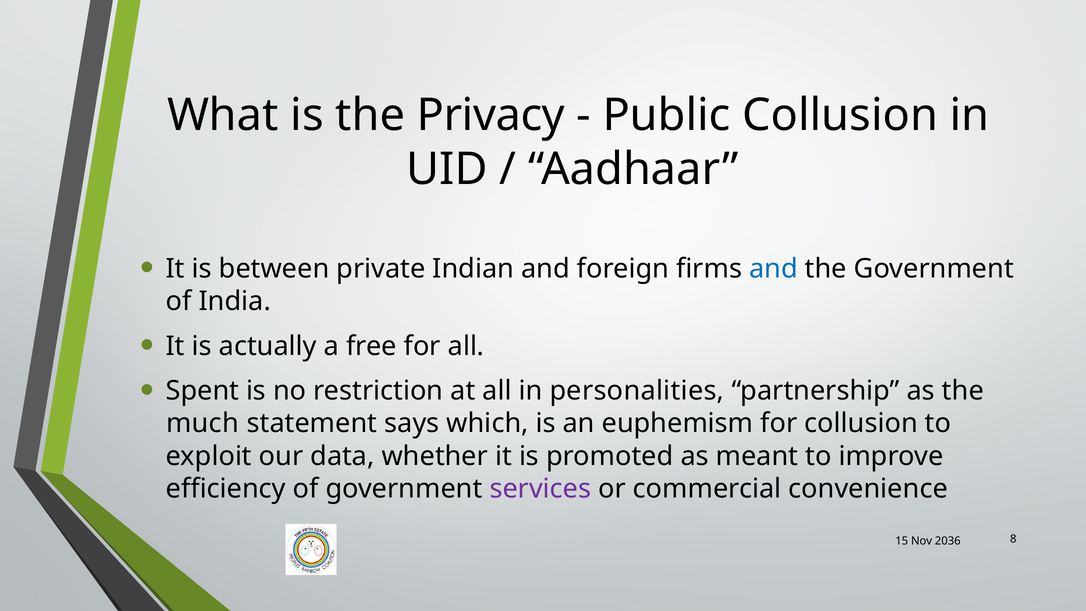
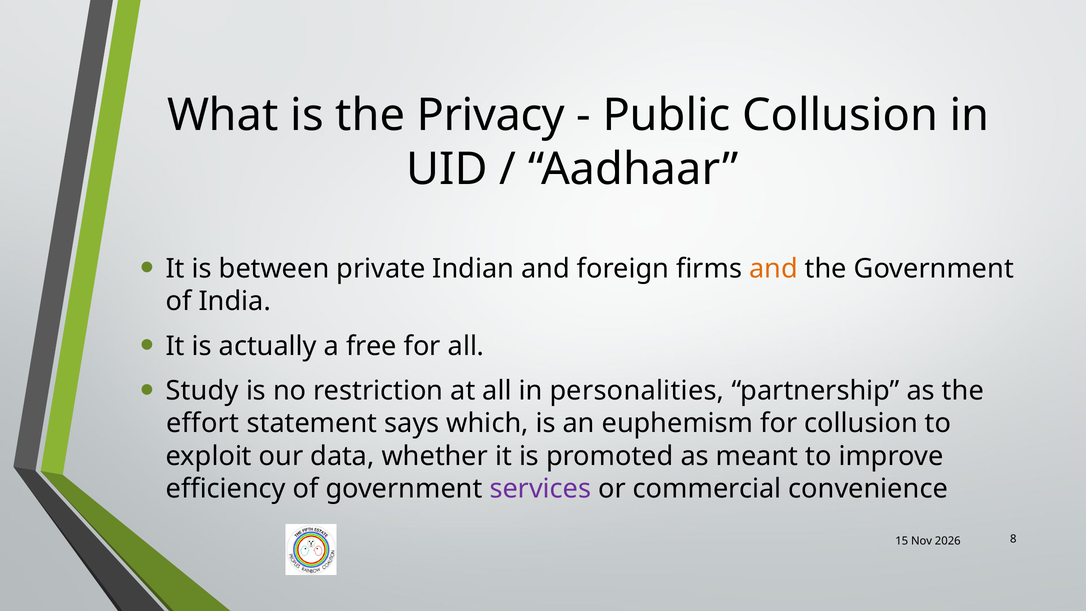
and at (774, 269) colour: blue -> orange
Spent: Spent -> Study
much: much -> effort
2036: 2036 -> 2026
